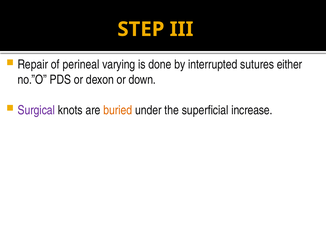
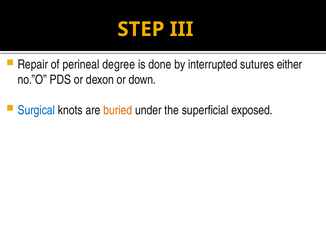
varying: varying -> degree
Surgical colour: purple -> blue
increase: increase -> exposed
